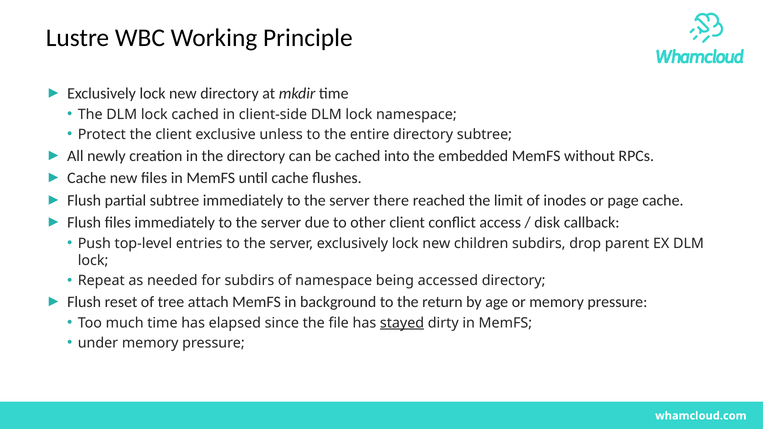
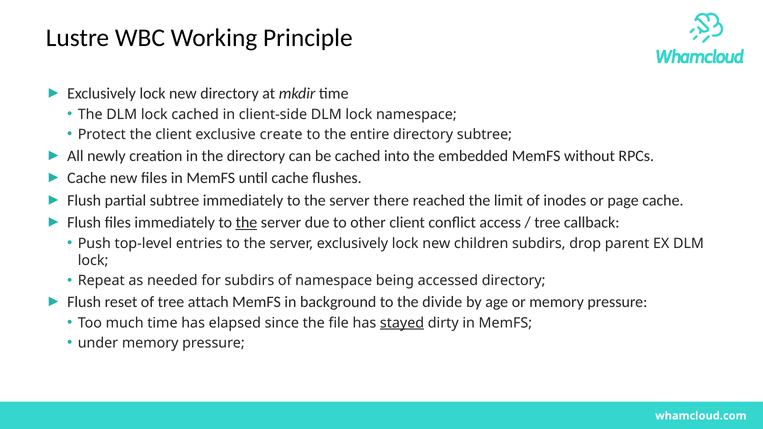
unless: unless -> create
the at (246, 223) underline: none -> present
disk at (547, 223): disk -> tree
return: return -> divide
